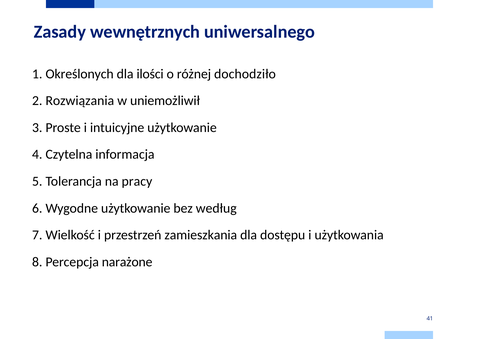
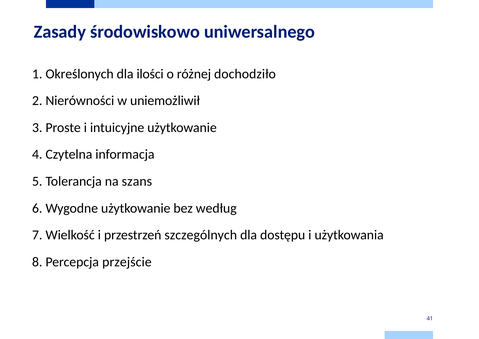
wewnętrznych: wewnętrznych -> środowiskowo
Rozwiązania: Rozwiązania -> Nierówności
pracy: pracy -> szans
zamieszkania: zamieszkania -> szczególnych
narażone: narażone -> przejście
